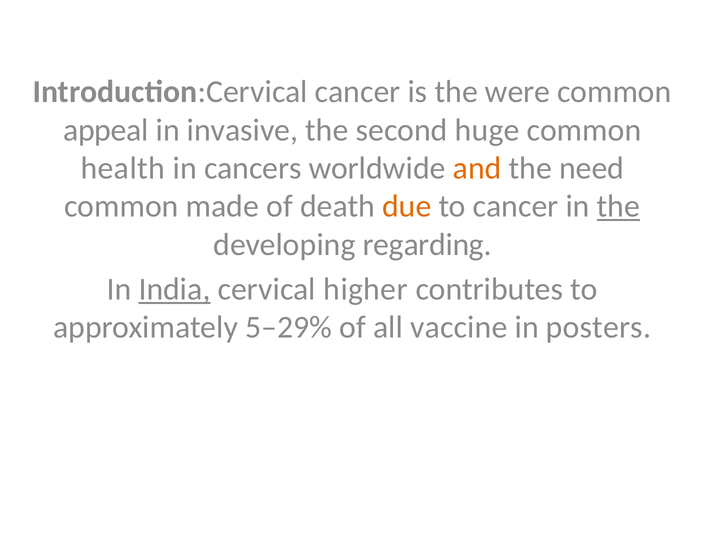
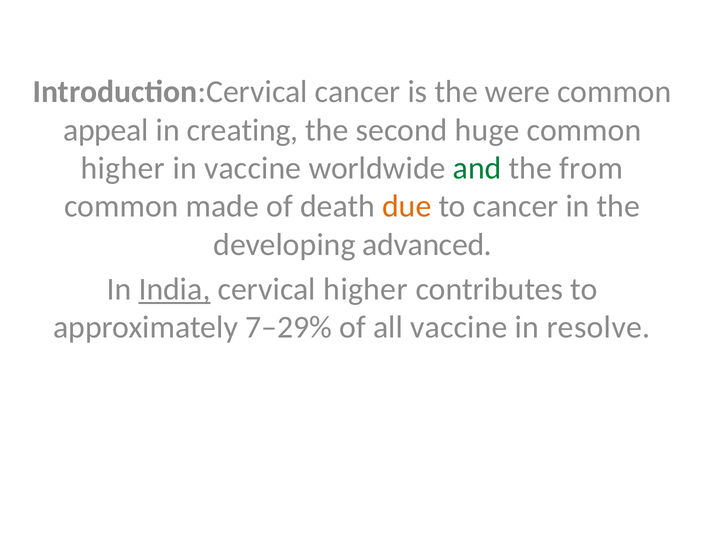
invasive: invasive -> creating
health at (123, 168): health -> higher
in cancers: cancers -> vaccine
and colour: orange -> green
need: need -> from
the at (618, 206) underline: present -> none
regarding: regarding -> advanced
5–29%: 5–29% -> 7–29%
posters: posters -> resolve
